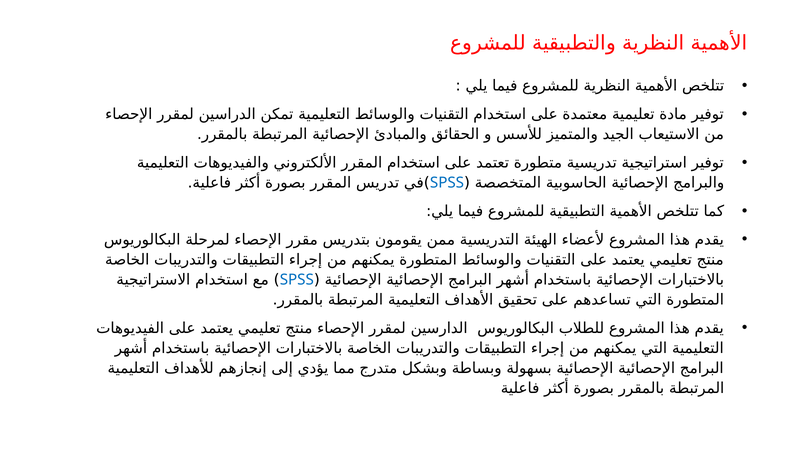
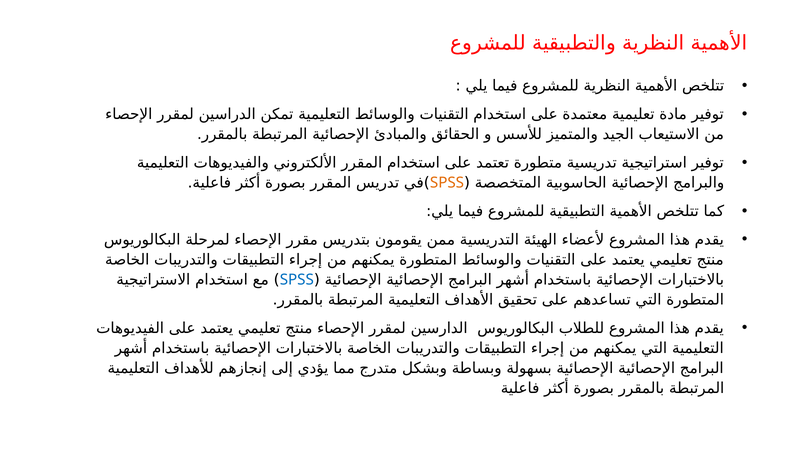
SPSS at (447, 183) colour: blue -> orange
